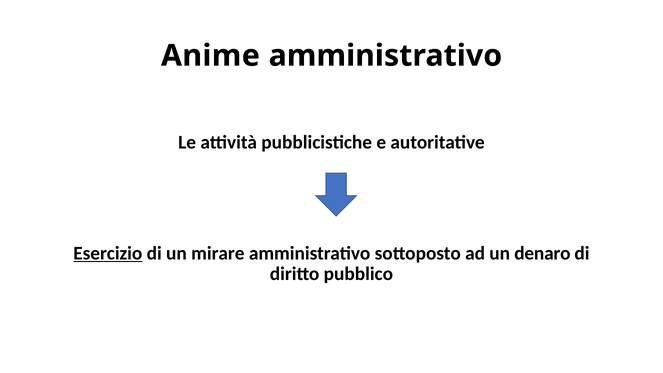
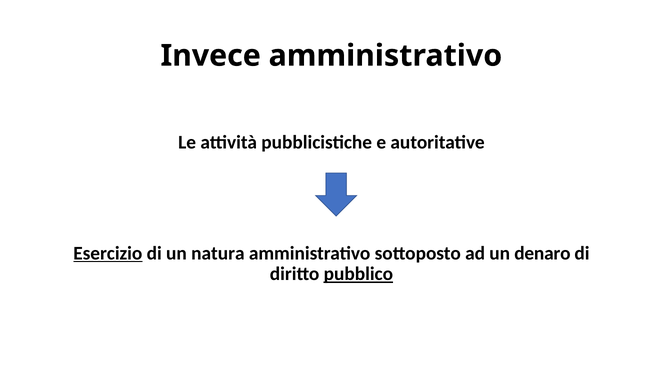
Anime: Anime -> Invece
mirare: mirare -> natura
pubblico underline: none -> present
